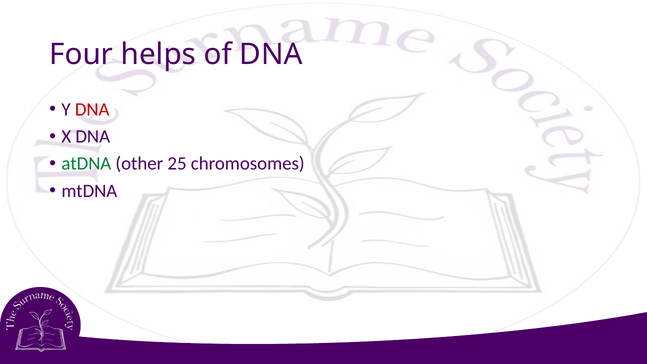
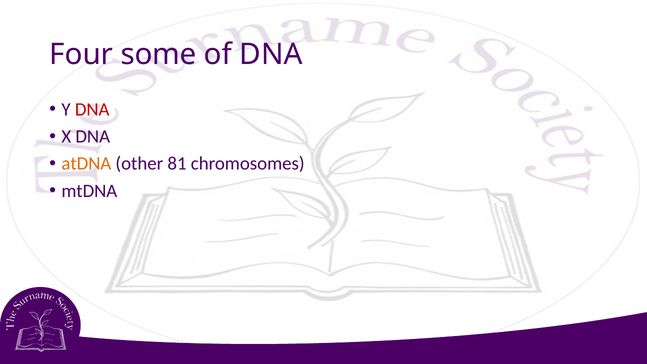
helps: helps -> some
atDNA colour: green -> orange
25: 25 -> 81
